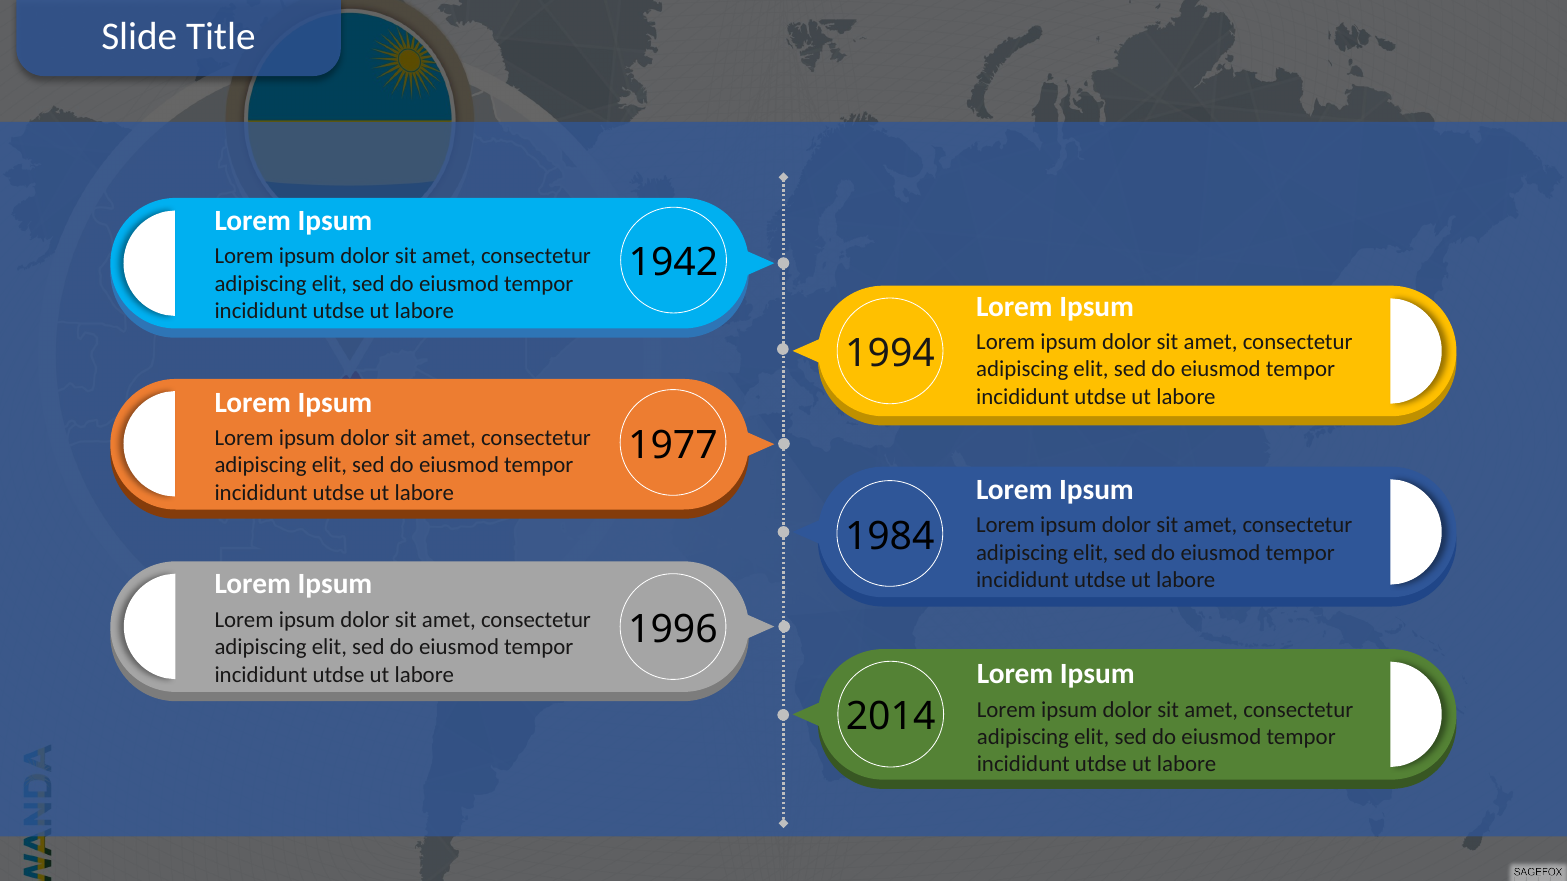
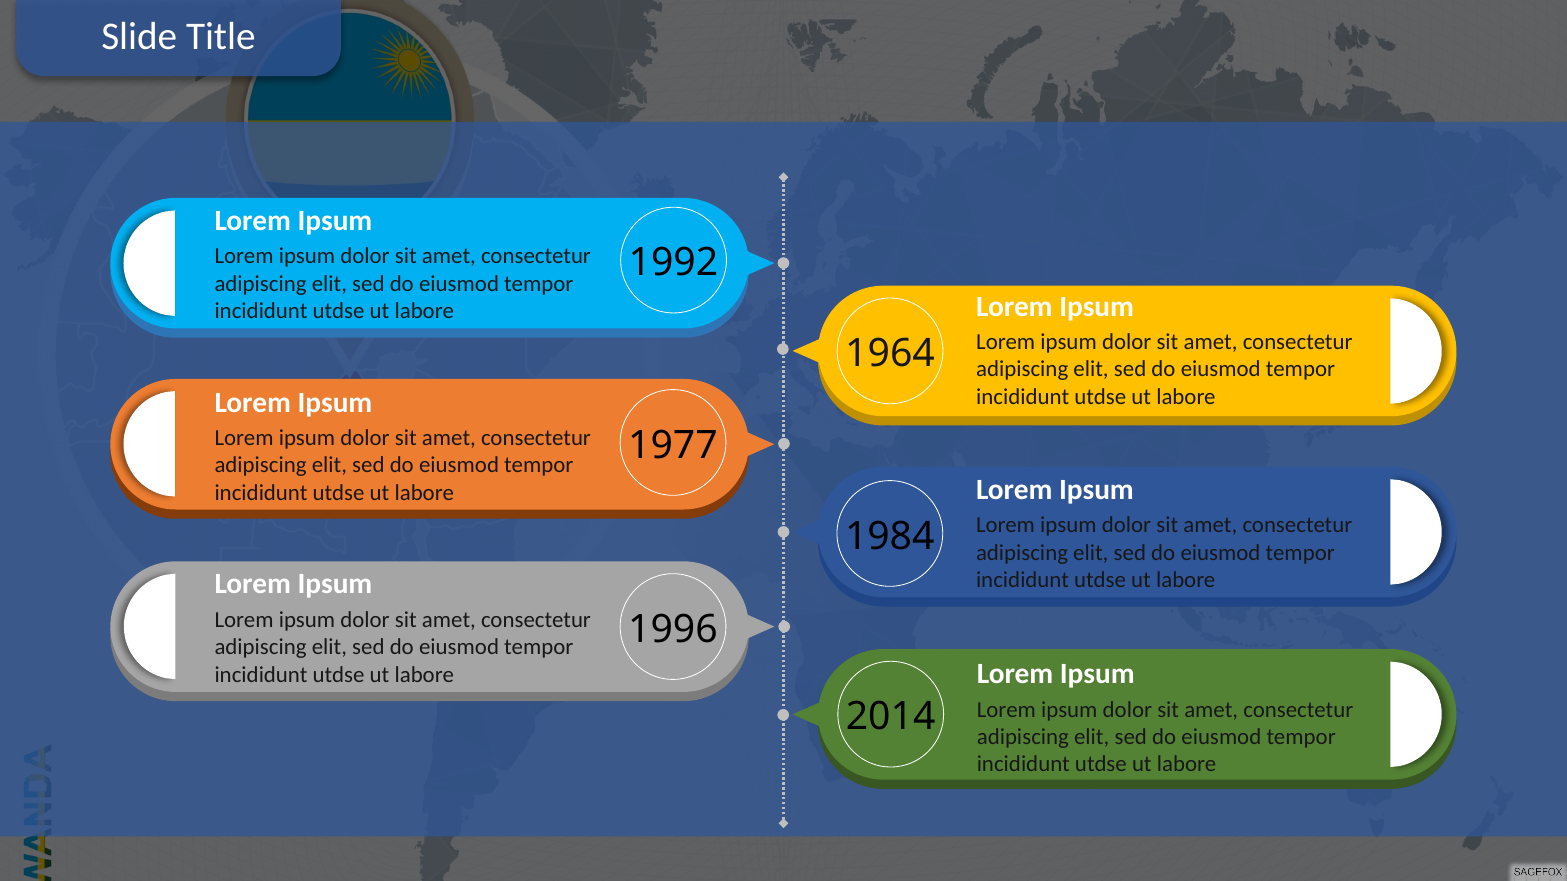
1942: 1942 -> 1992
1994: 1994 -> 1964
